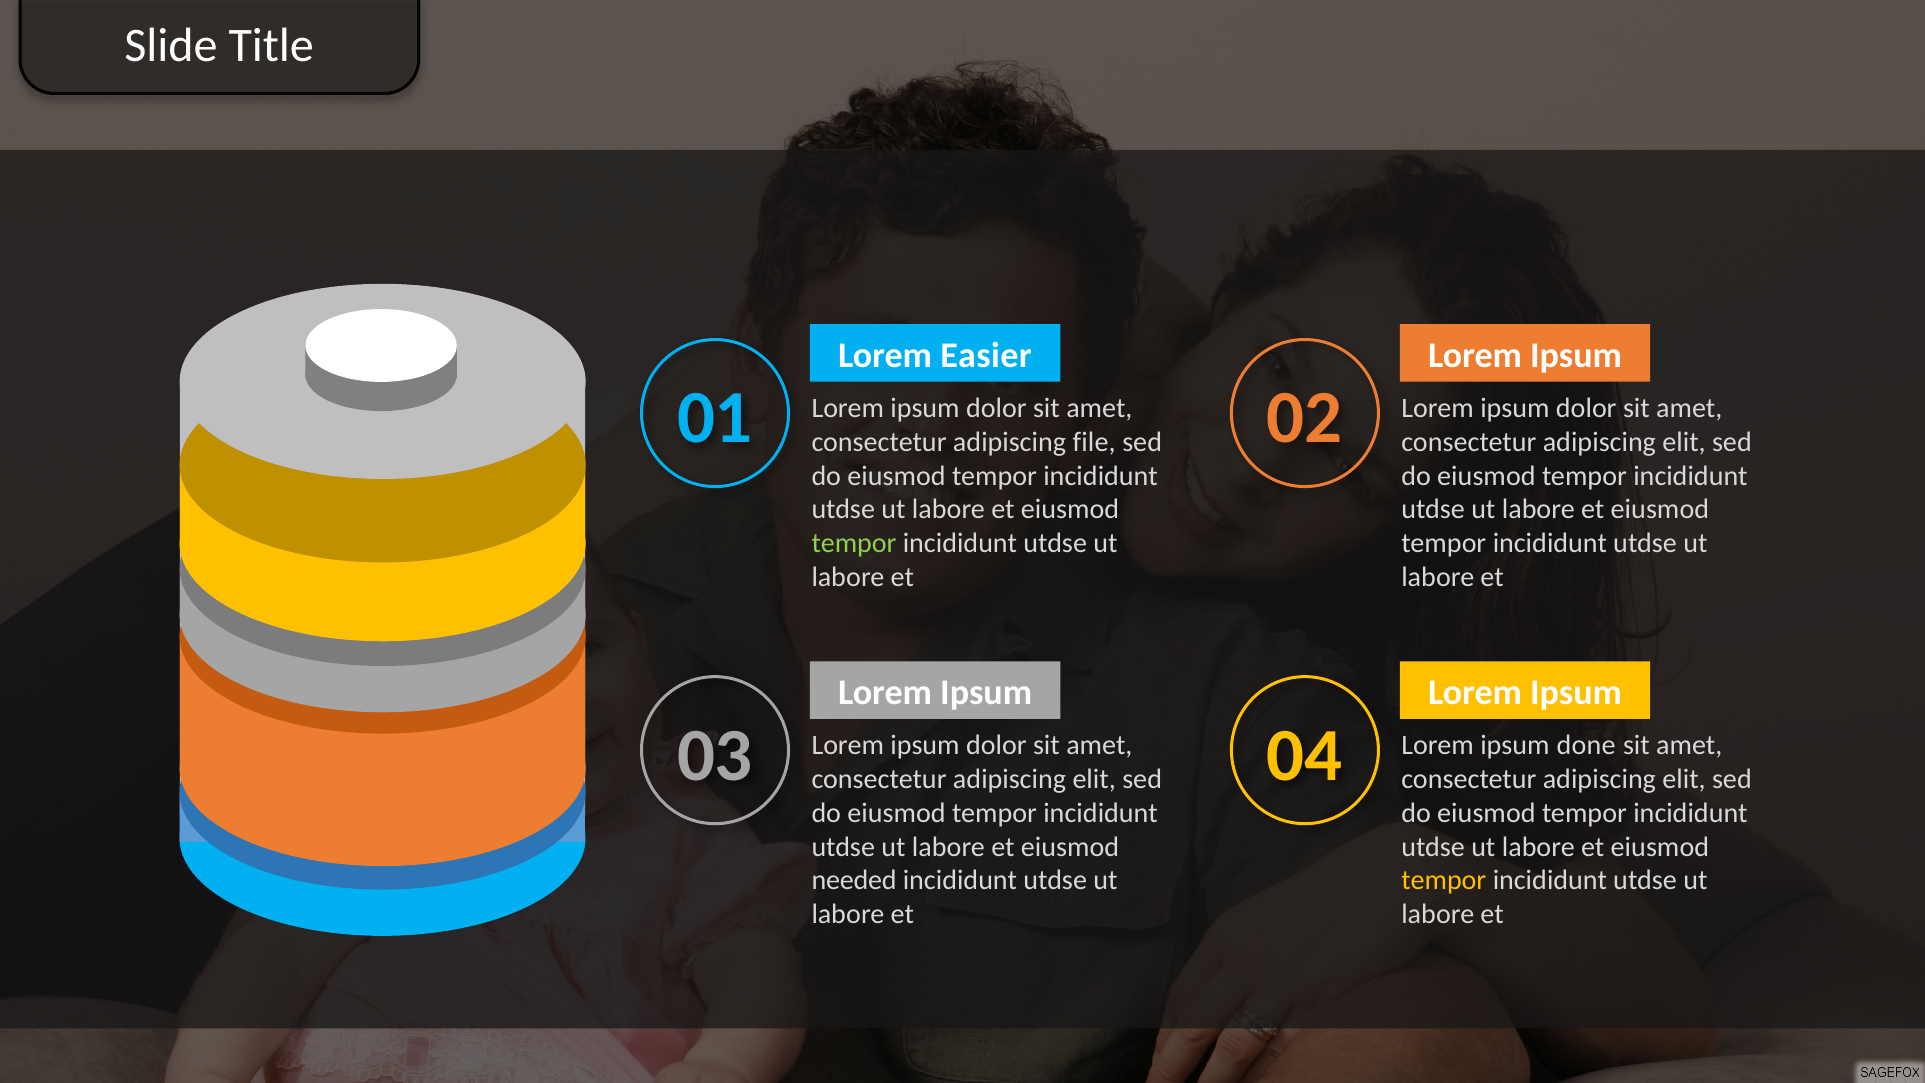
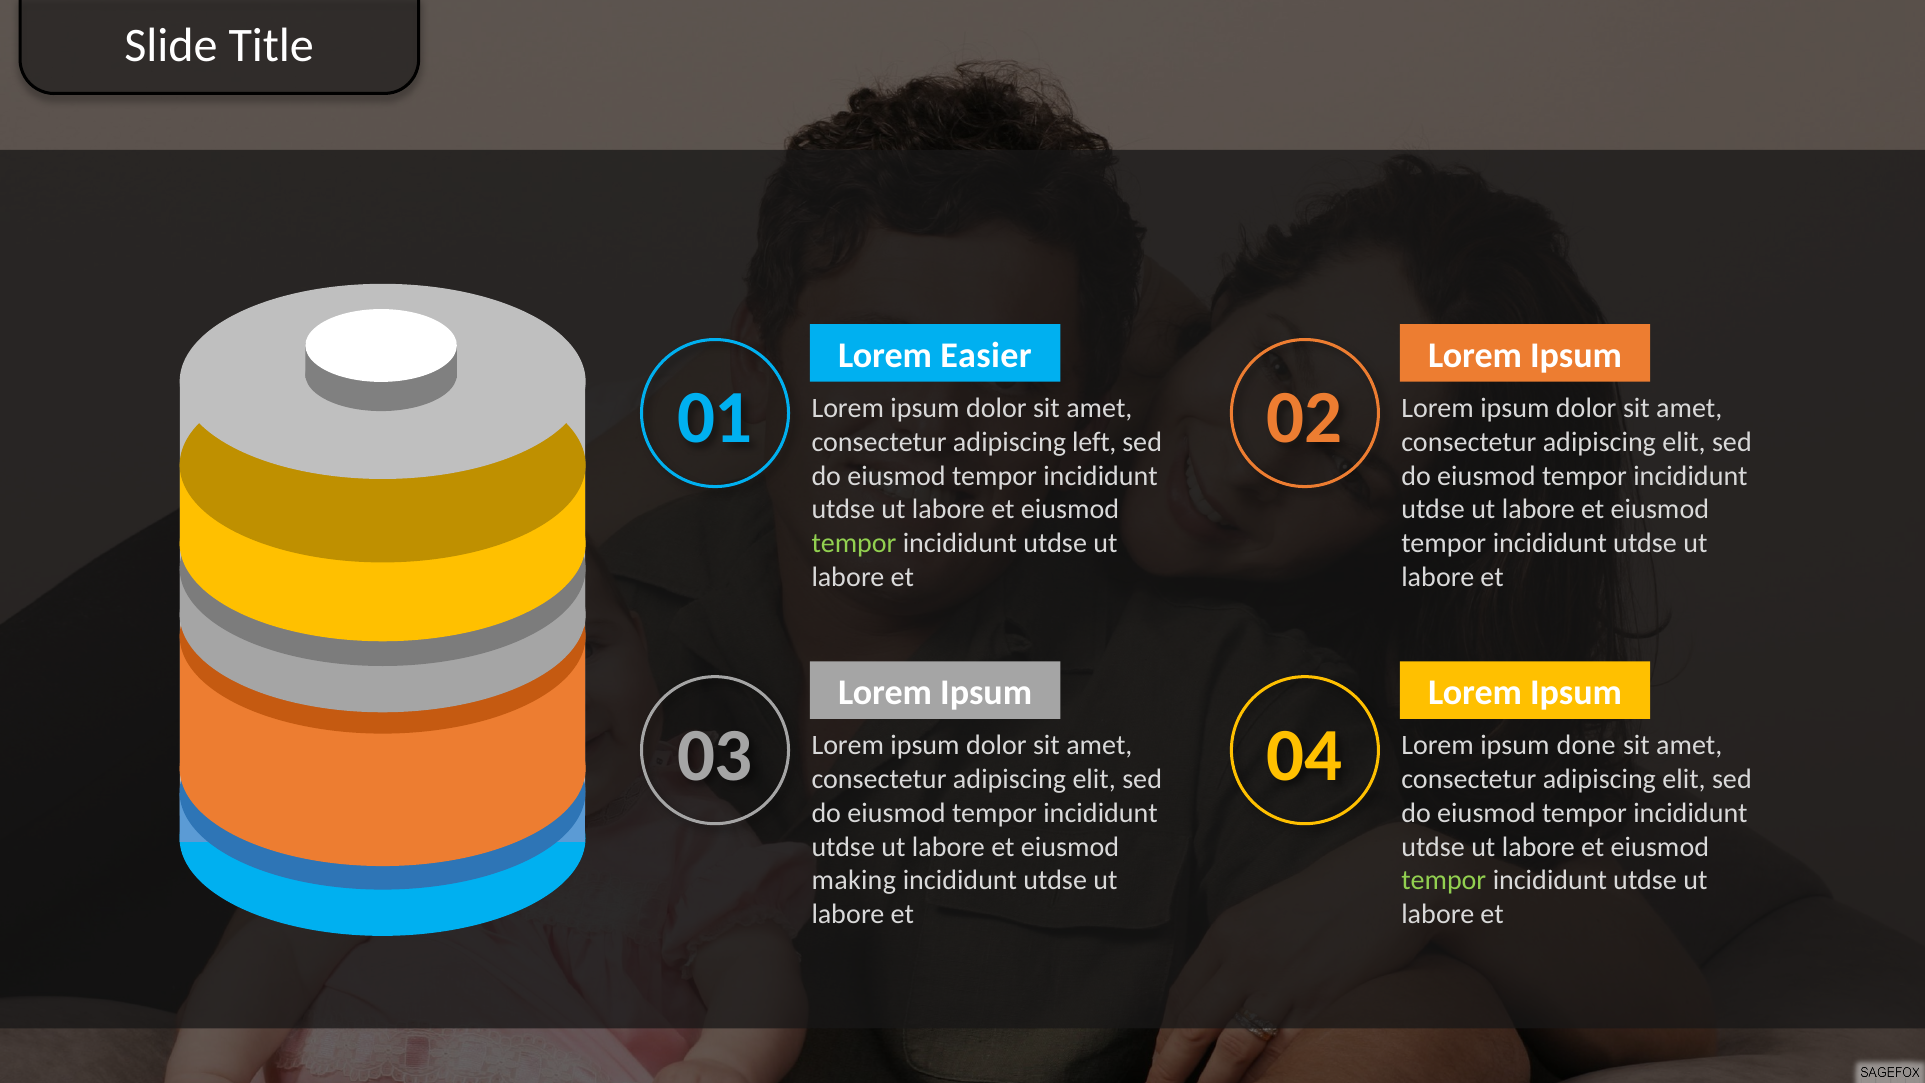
file: file -> left
needed: needed -> making
tempor at (1444, 880) colour: yellow -> light green
